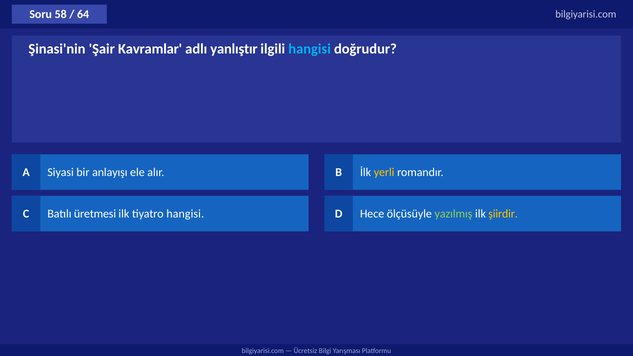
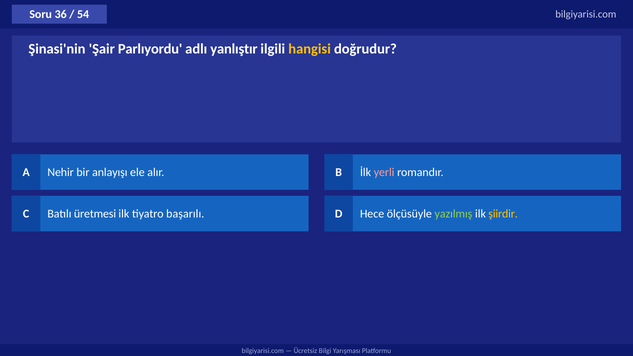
58: 58 -> 36
64: 64 -> 54
Kavramlar: Kavramlar -> Parlıyordu
hangisi at (310, 49) colour: light blue -> yellow
Siyasi: Siyasi -> Nehir
yerli colour: yellow -> pink
tiyatro hangisi: hangisi -> başarılı
